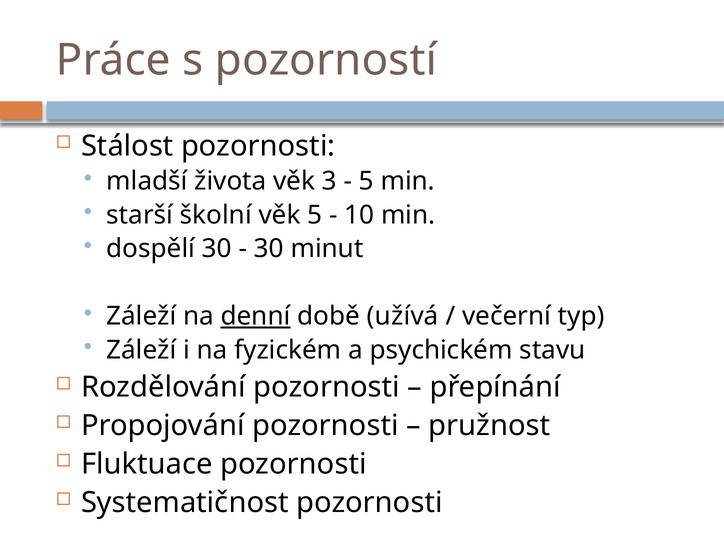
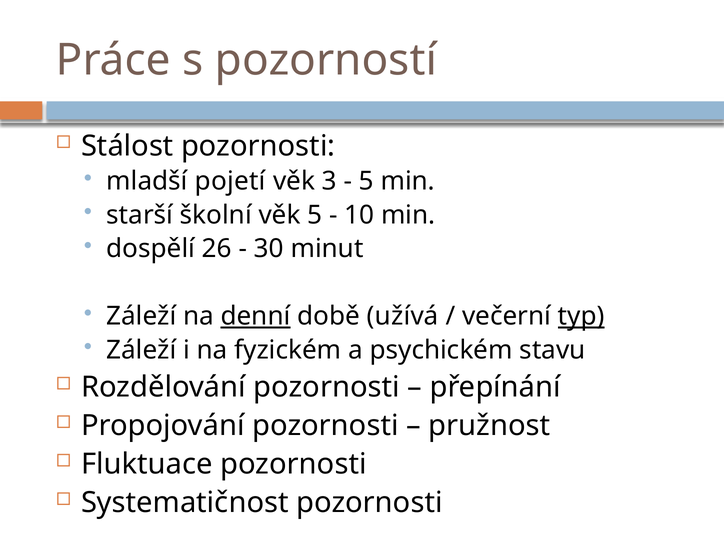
života: života -> pojetí
dospělí 30: 30 -> 26
typ underline: none -> present
